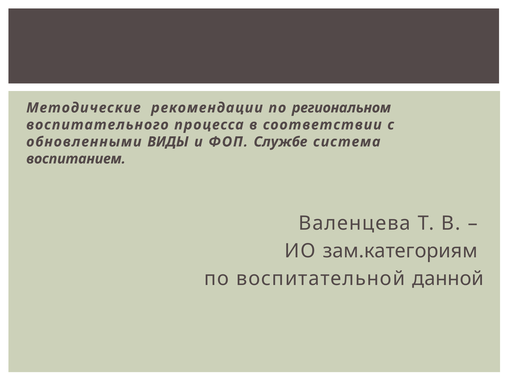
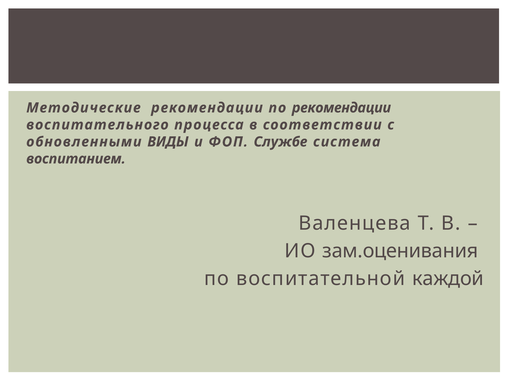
по региональном: региональном -> рекомендации
зам.категориям: зам.категориям -> зам.оценивания
данной: данной -> каждой
